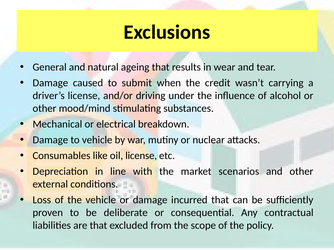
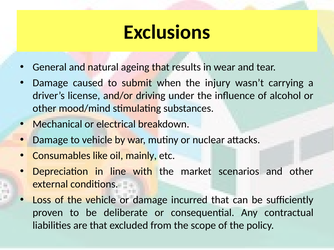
credit: credit -> injury
oil license: license -> mainly
